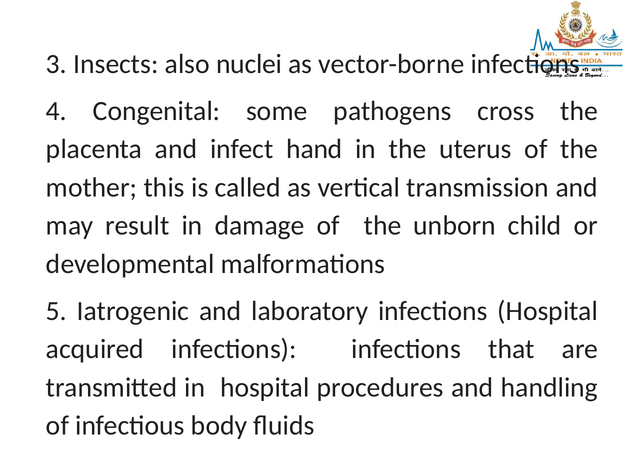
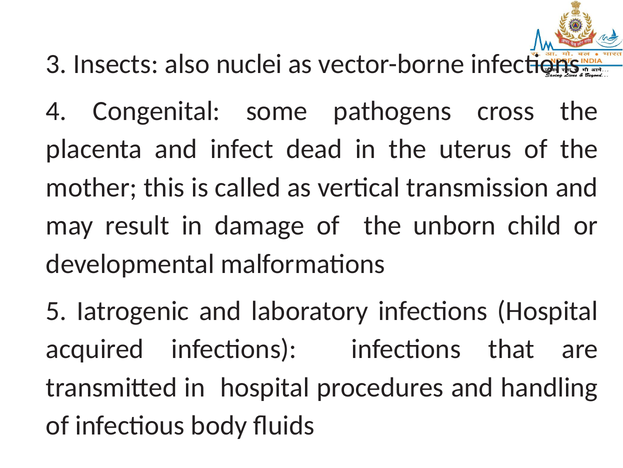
hand: hand -> dead
